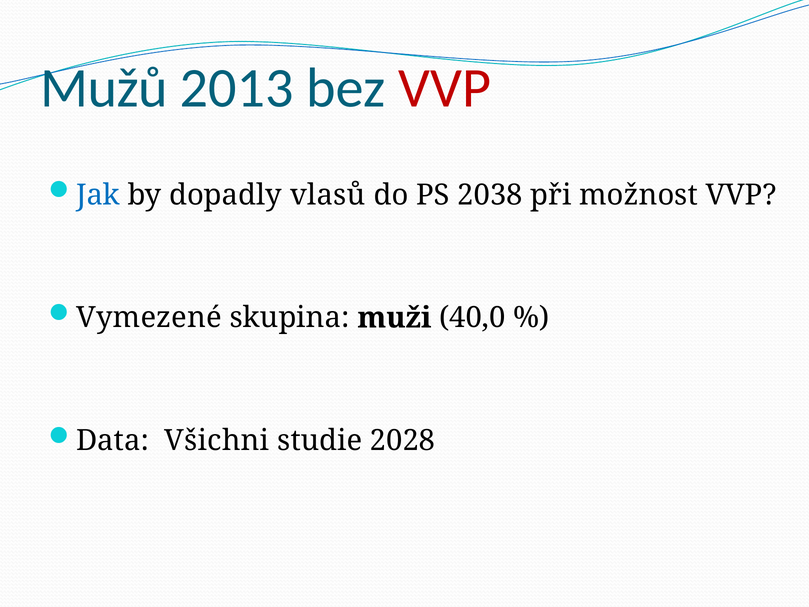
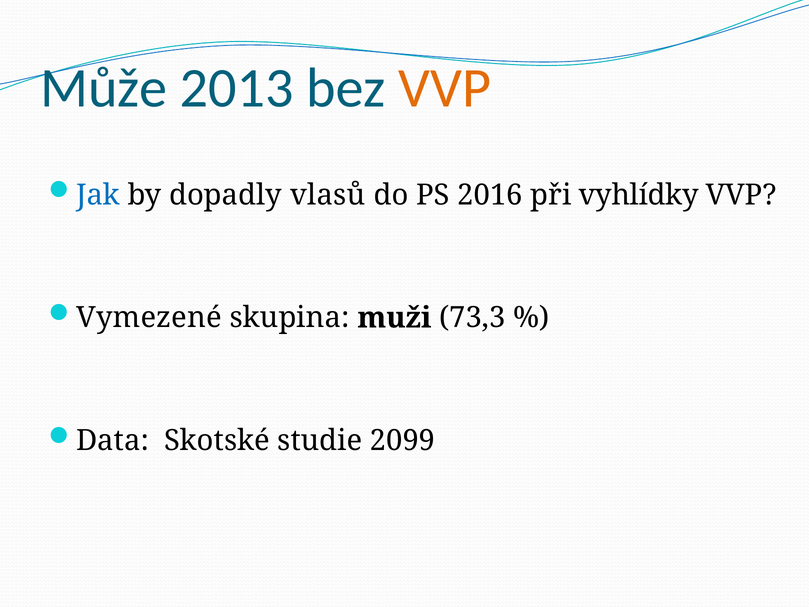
Mužů: Mužů -> Může
VVP at (445, 88) colour: red -> orange
2038: 2038 -> 2016
možnost: možnost -> vyhlídky
40,0: 40,0 -> 73,3
Všichni: Všichni -> Skotské
2028: 2028 -> 2099
